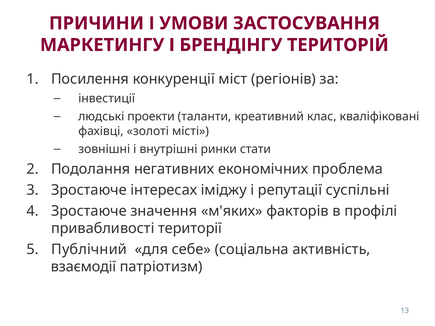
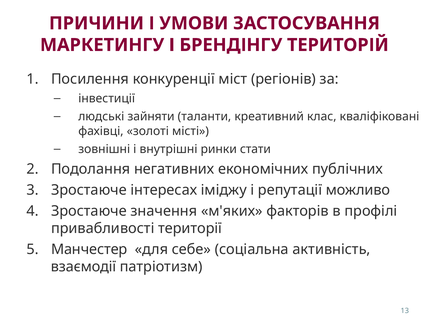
проекти: проекти -> зайняти
проблема: проблема -> публічних
суспільні: суспільні -> можливо
Публічний: Публічний -> Манчестер
